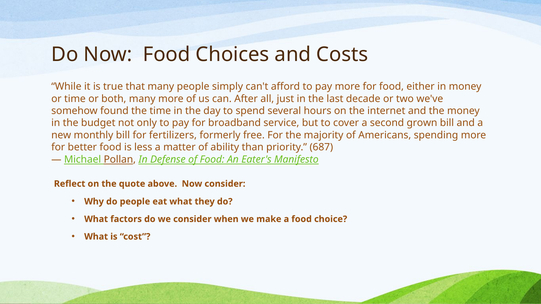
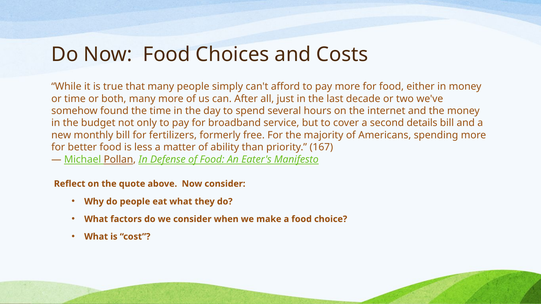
grown: grown -> details
687: 687 -> 167
